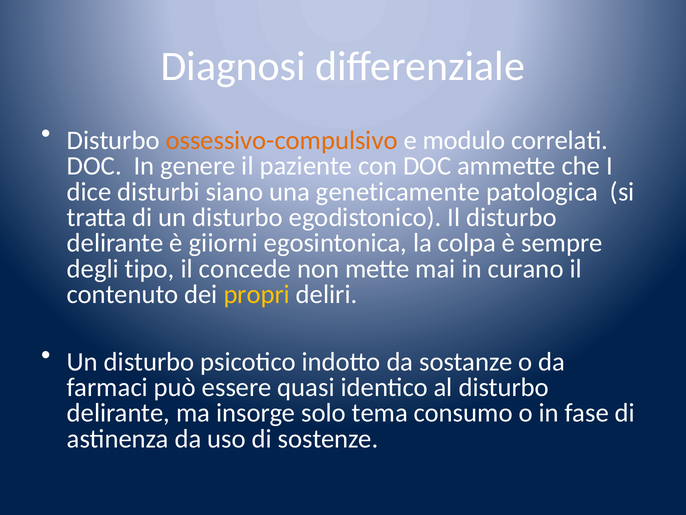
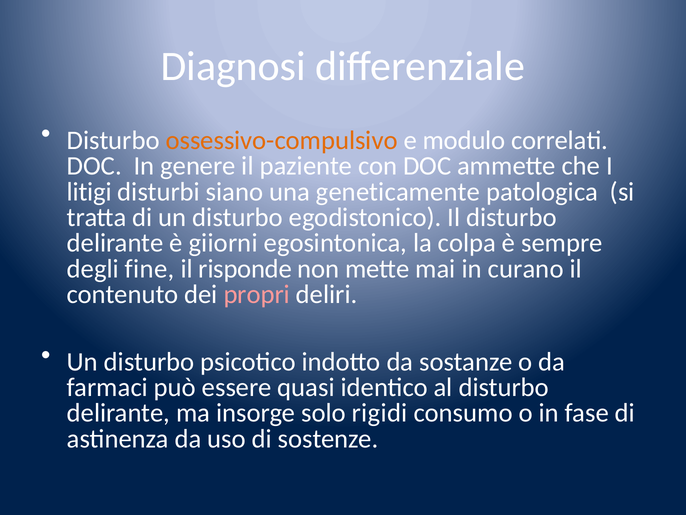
dice: dice -> litigi
tipo: tipo -> fine
concede: concede -> risponde
propri colour: yellow -> pink
tema: tema -> rigidi
